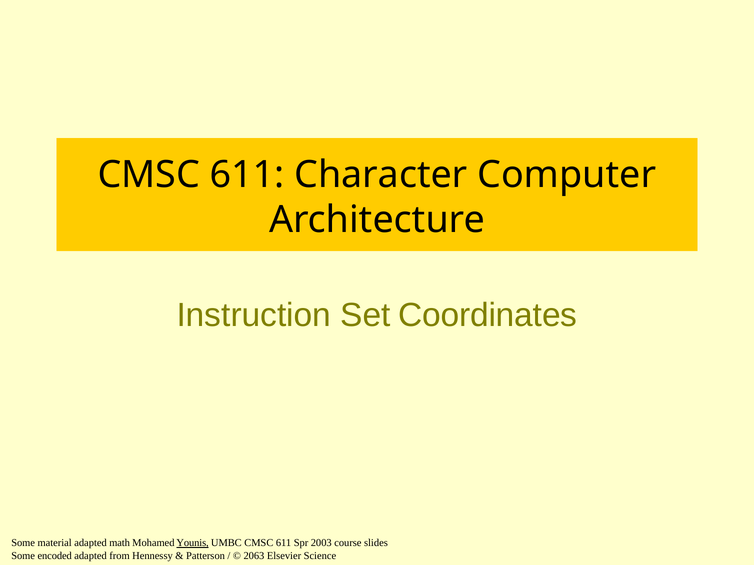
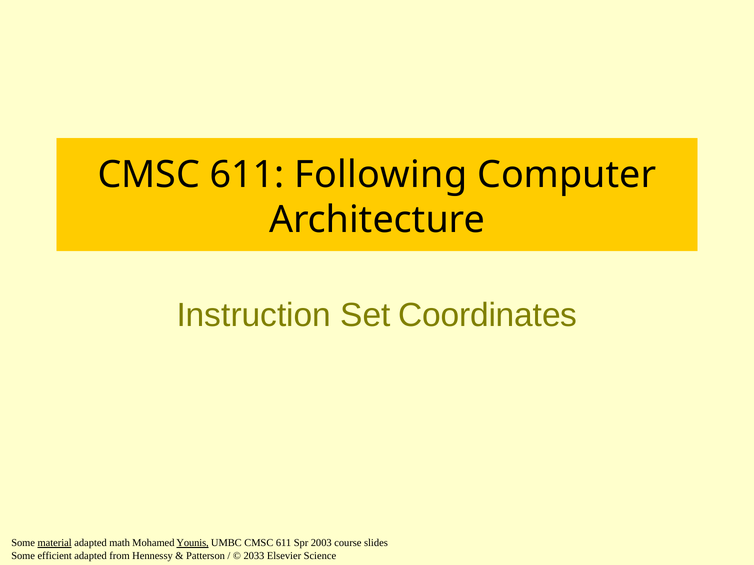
Character: Character -> Following
material underline: none -> present
encoded: encoded -> efficient
2063: 2063 -> 2033
